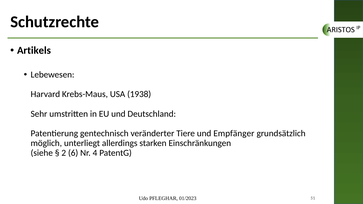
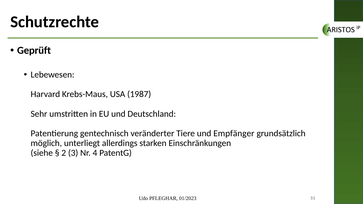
Artikels: Artikels -> Geprüft
1938: 1938 -> 1987
6: 6 -> 3
